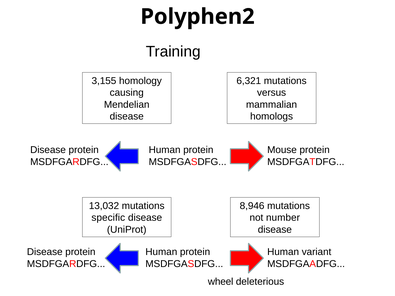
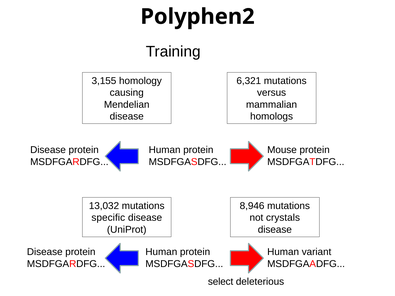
number: number -> crystals
wheel: wheel -> select
